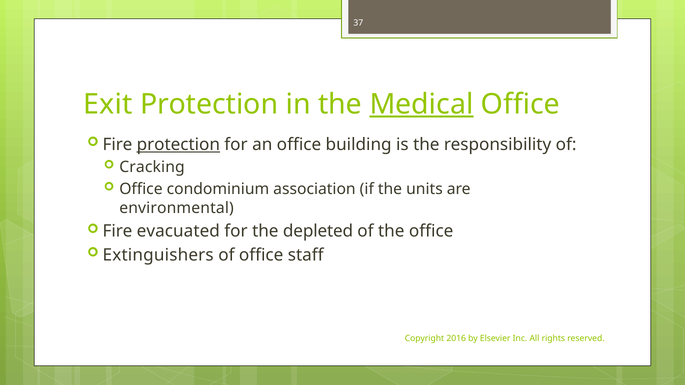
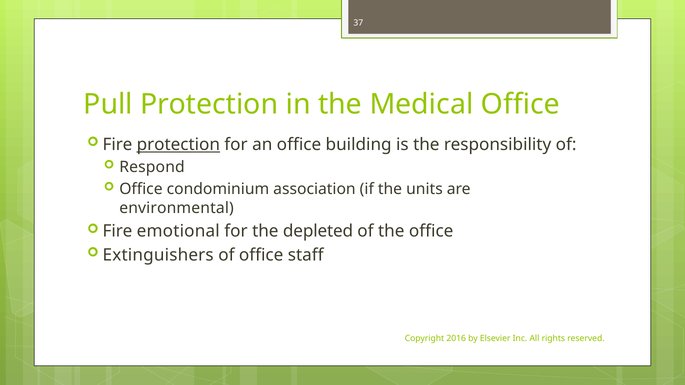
Exit: Exit -> Pull
Medical underline: present -> none
Cracking: Cracking -> Respond
evacuated: evacuated -> emotional
